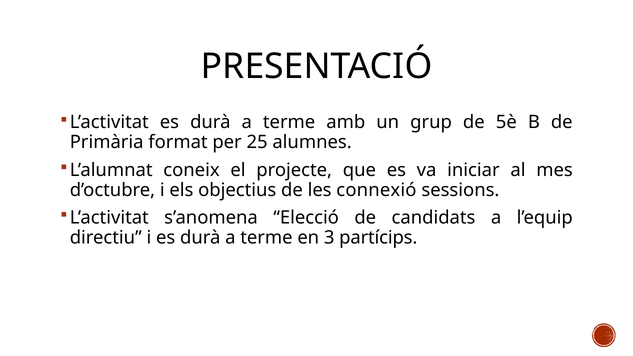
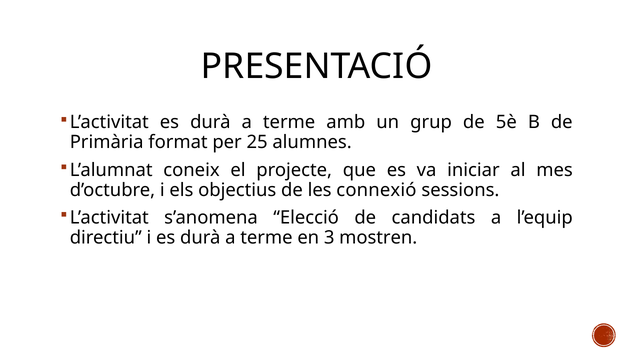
partícips: partícips -> mostren
